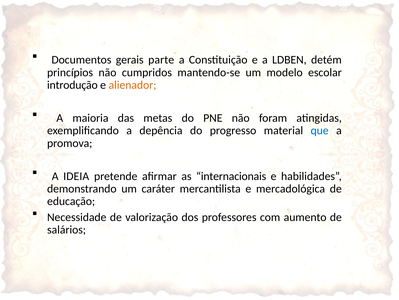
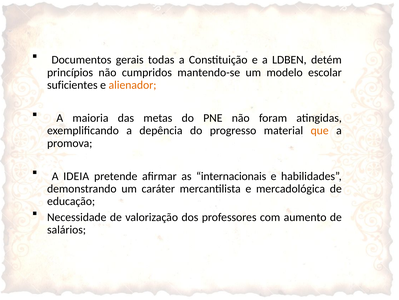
parte: parte -> todas
introdução: introdução -> suficientes
que colour: blue -> orange
